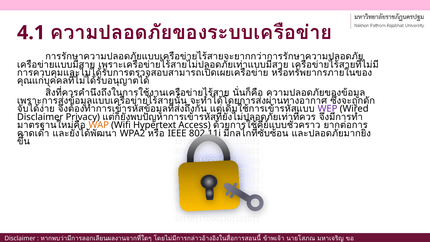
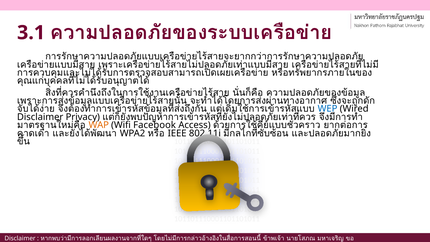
4.1: 4.1 -> 3.1
WEP colour: purple -> blue
Hypertext: Hypertext -> Facebook
